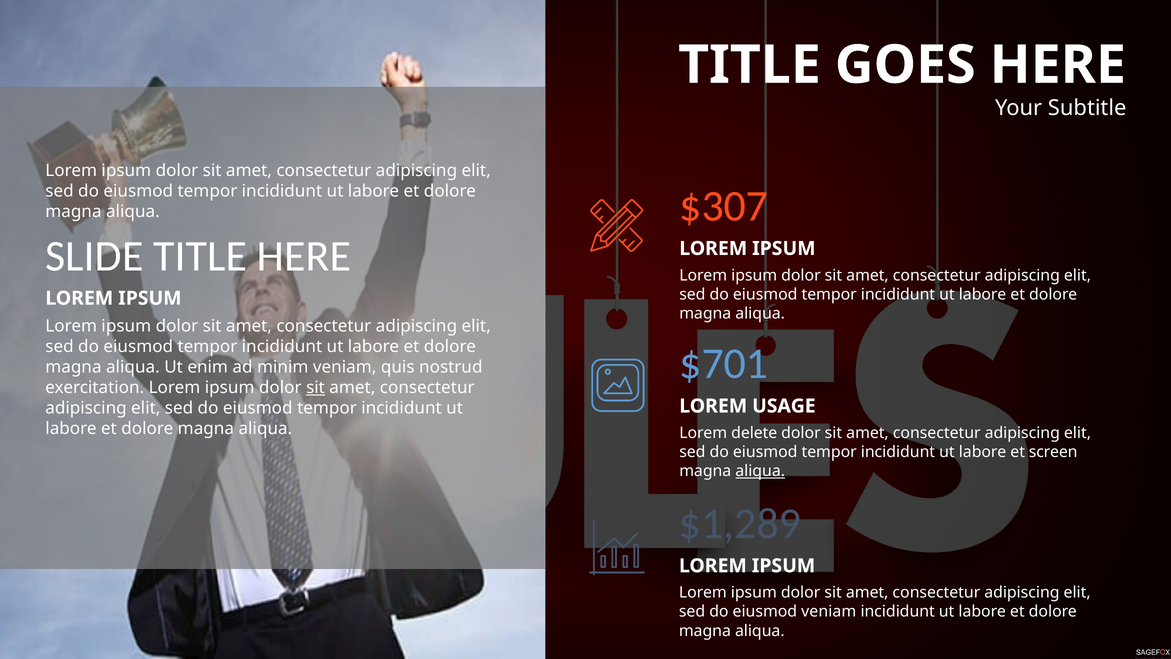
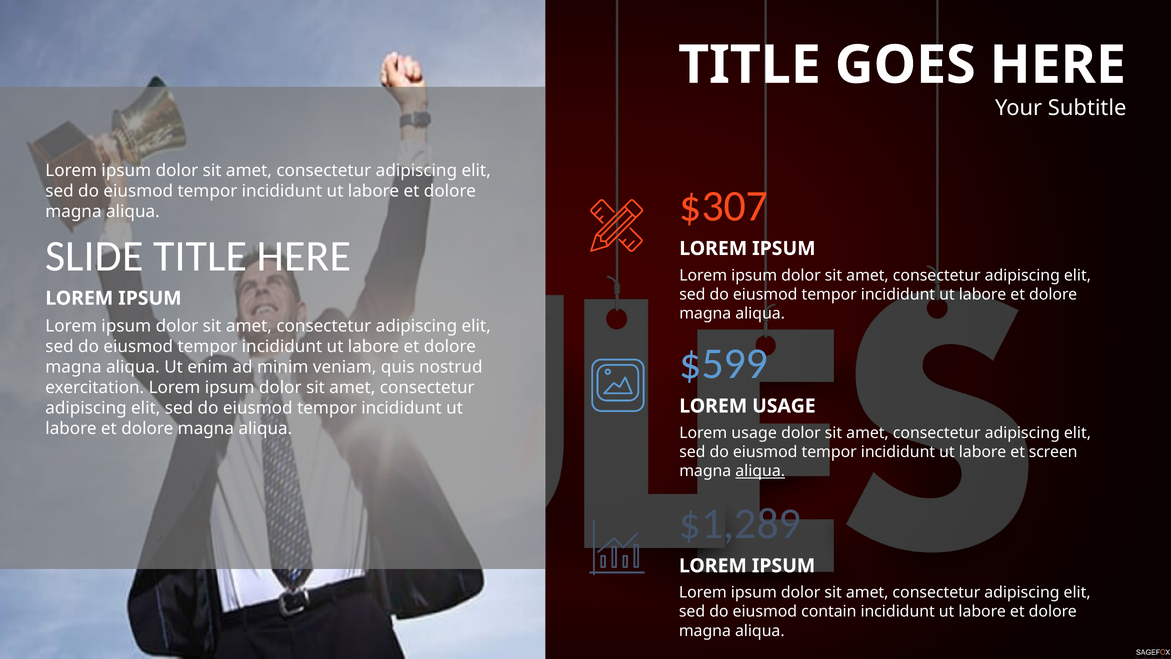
$701: $701 -> $599
sit at (316, 387) underline: present -> none
delete at (754, 433): delete -> usage
eiusmod veniam: veniam -> contain
